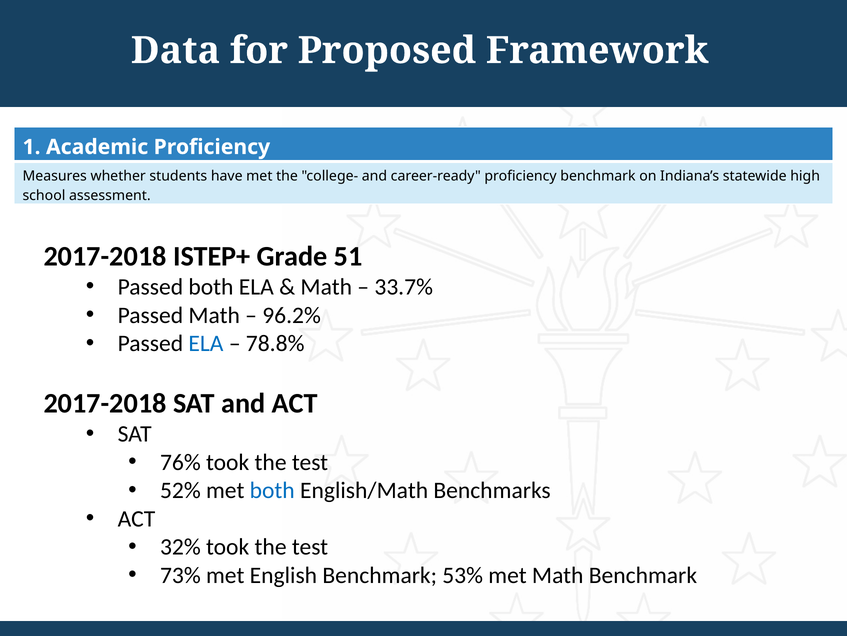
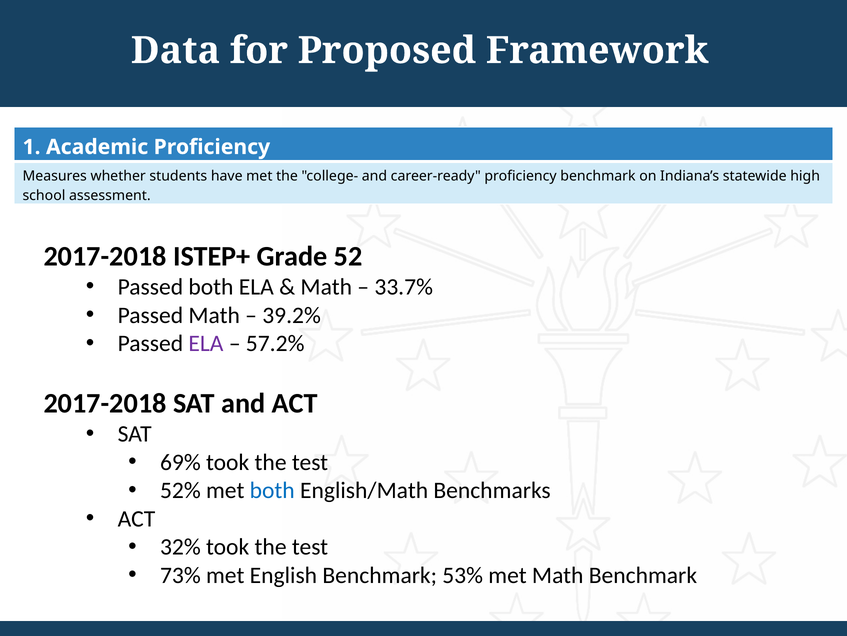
51: 51 -> 52
96.2%: 96.2% -> 39.2%
ELA at (206, 343) colour: blue -> purple
78.8%: 78.8% -> 57.2%
76%: 76% -> 69%
